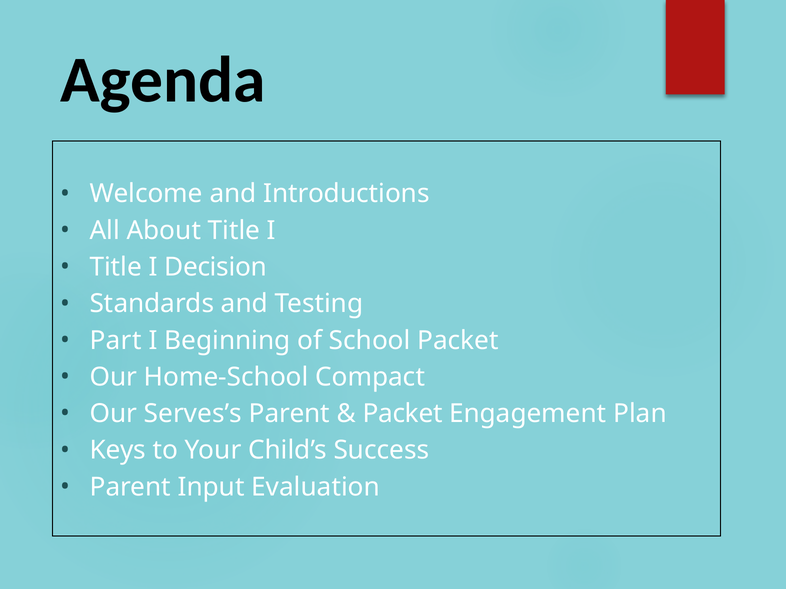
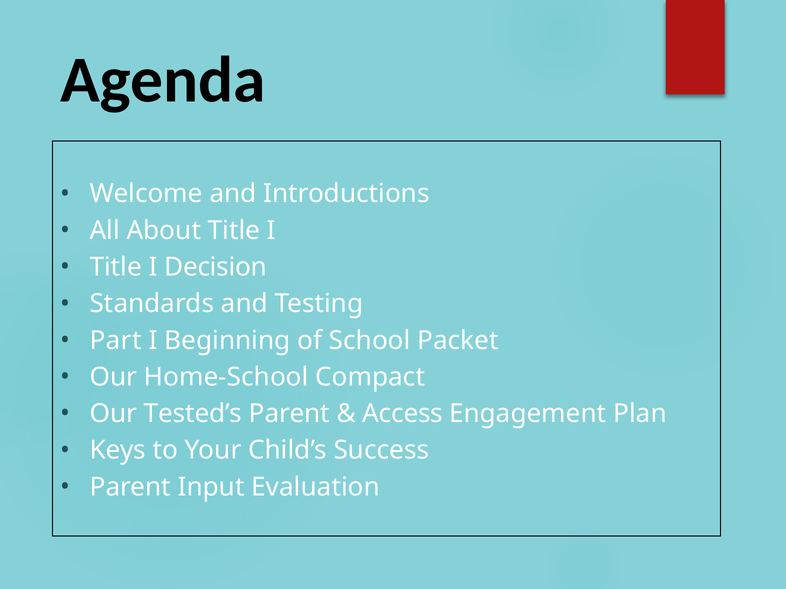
Serves’s: Serves’s -> Tested’s
Packet at (403, 414): Packet -> Access
